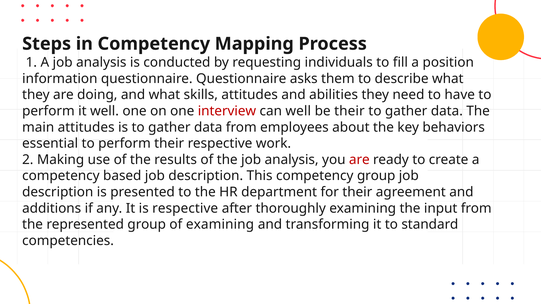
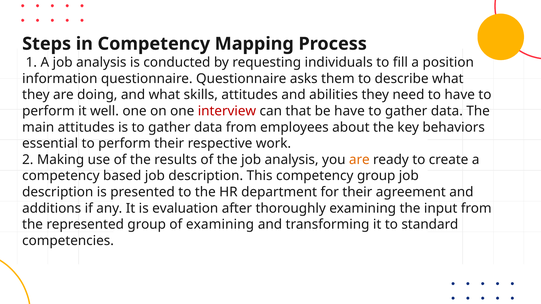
can well: well -> that
be their: their -> have
are at (359, 160) colour: red -> orange
is respective: respective -> evaluation
